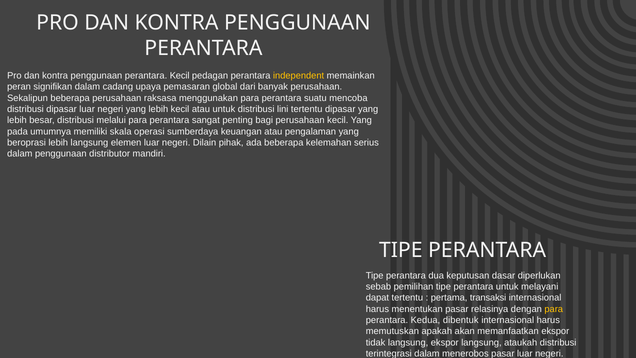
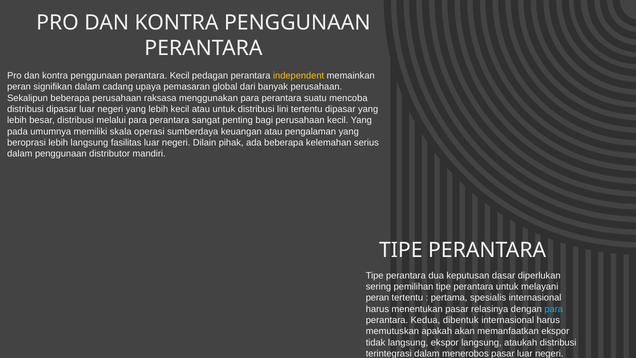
elemen: elemen -> fasilitas
sebab: sebab -> sering
dapat at (377, 298): dapat -> peran
transaksi: transaksi -> spesialis
para at (554, 309) colour: yellow -> light blue
